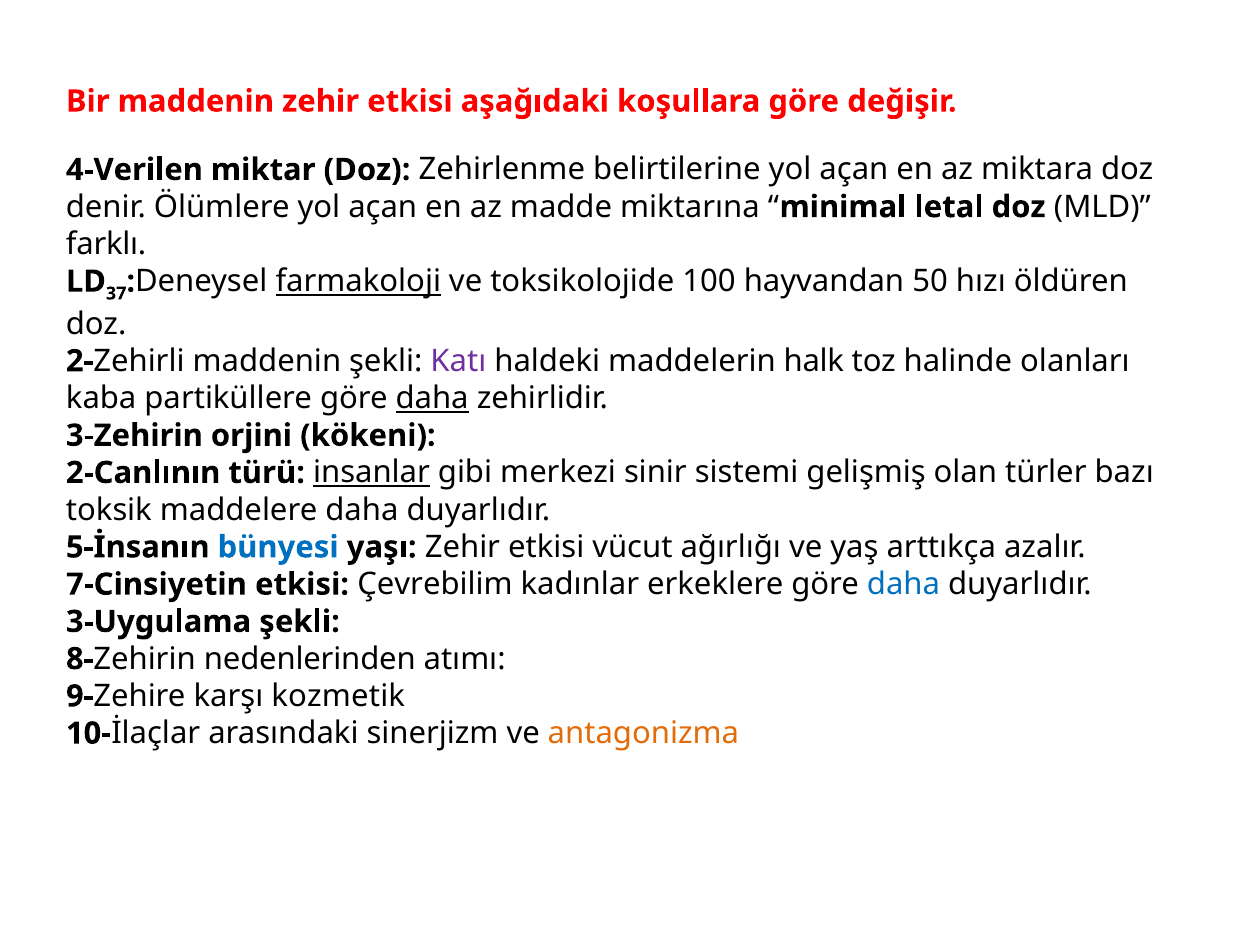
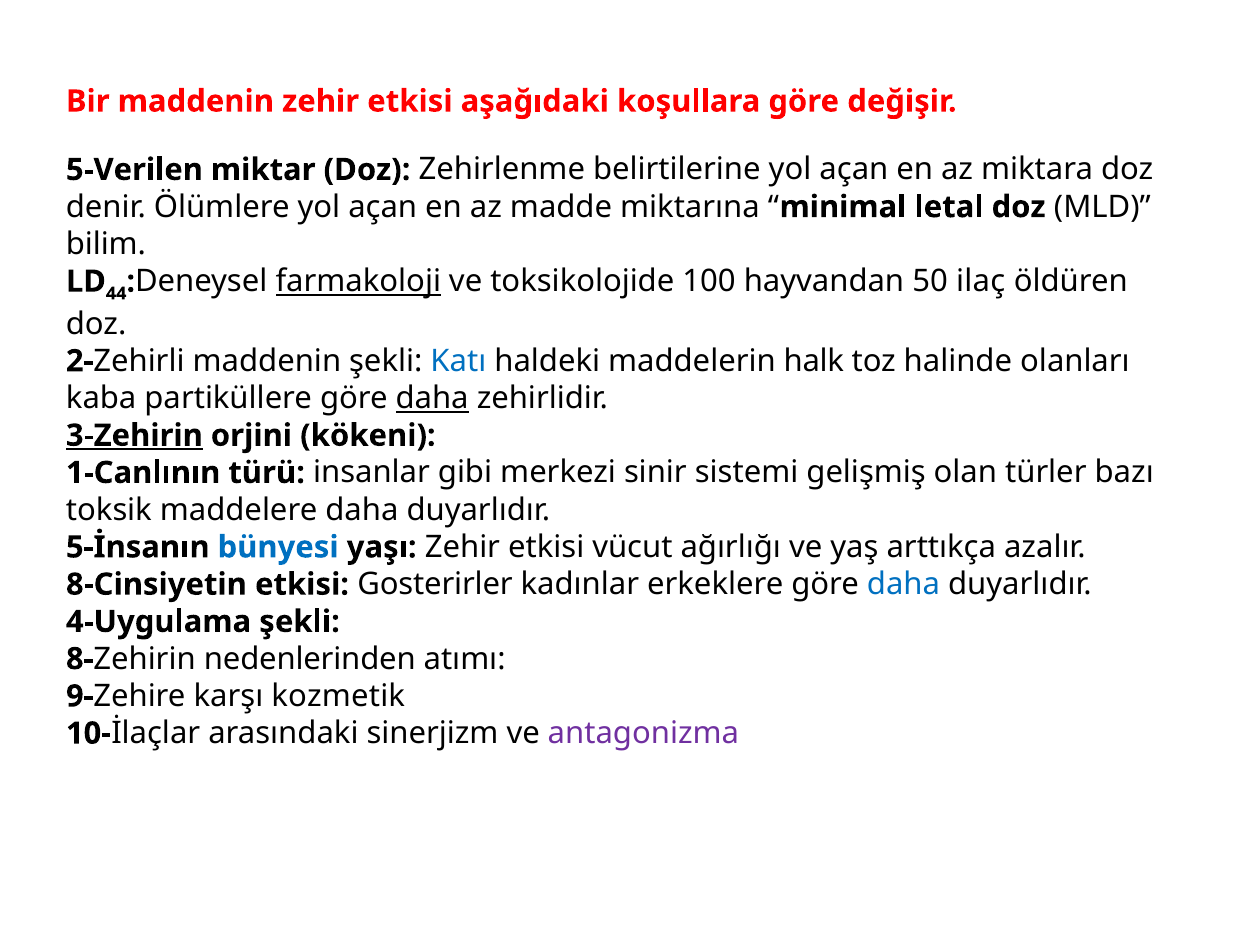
4-Verilen: 4-Verilen -> 5-Verilen
farklı: farklı -> bilim
37: 37 -> 44
hızı: hızı -> ilaç
Katı colour: purple -> blue
3-Zehirin underline: none -> present
2-Canlının: 2-Canlının -> 1-Canlının
insanlar underline: present -> none
7-Cinsiyetin: 7-Cinsiyetin -> 8-Cinsiyetin
Çevrebilim: Çevrebilim -> Gosterirler
3-Uygulama: 3-Uygulama -> 4-Uygulama
antagonizma colour: orange -> purple
